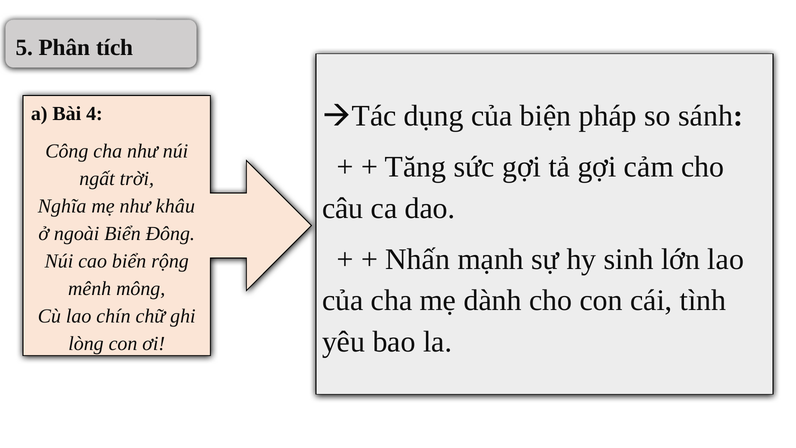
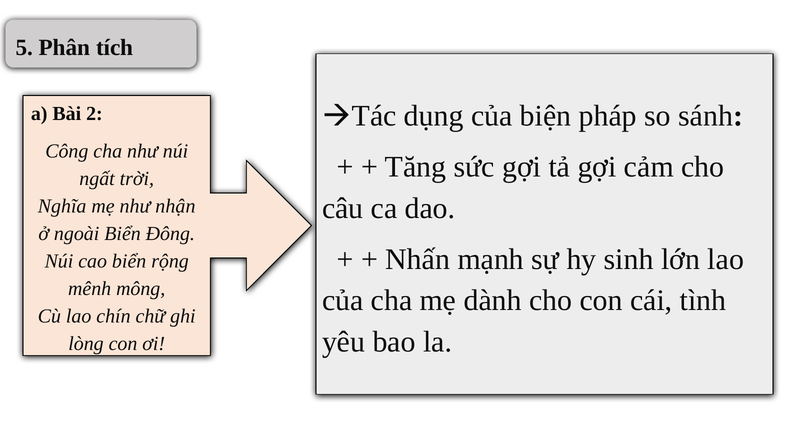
4: 4 -> 2
khâu: khâu -> nhận
